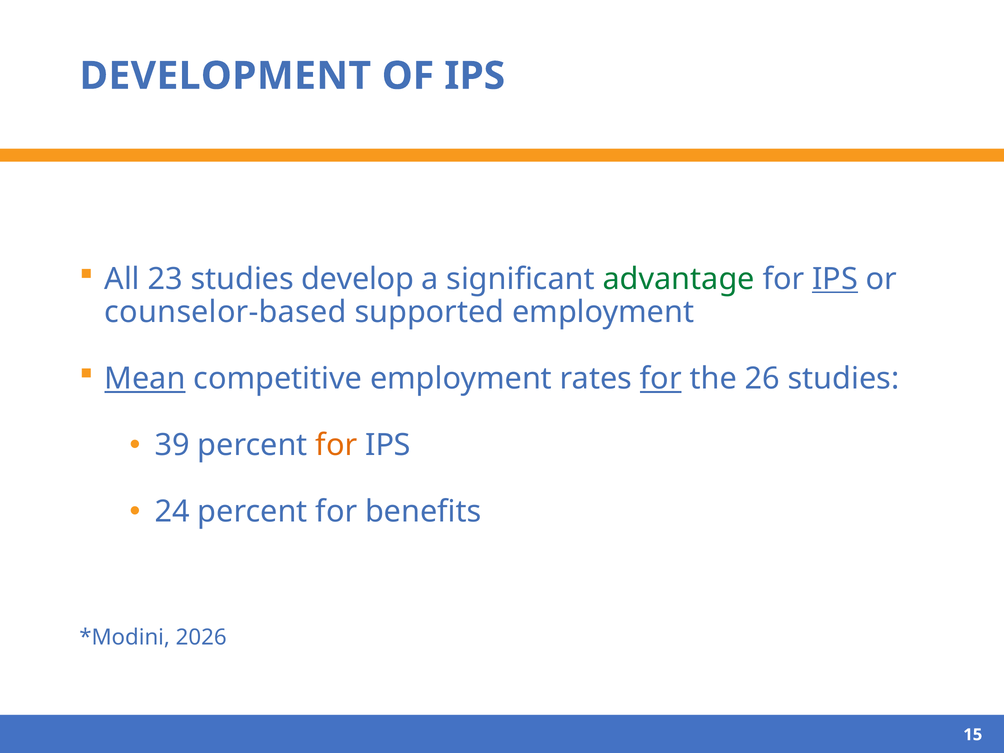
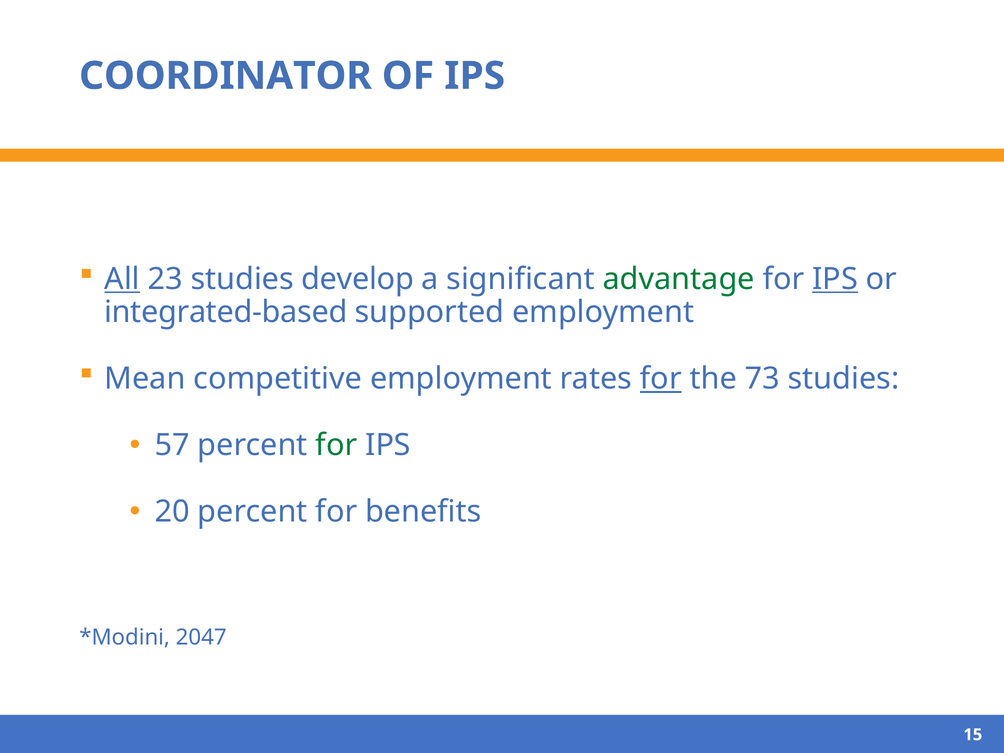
DEVELOPMENT: DEVELOPMENT -> COORDINATOR
All underline: none -> present
counselor-based: counselor-based -> integrated-based
Mean underline: present -> none
26: 26 -> 73
39: 39 -> 57
for at (336, 445) colour: orange -> green
24: 24 -> 20
2026: 2026 -> 2047
